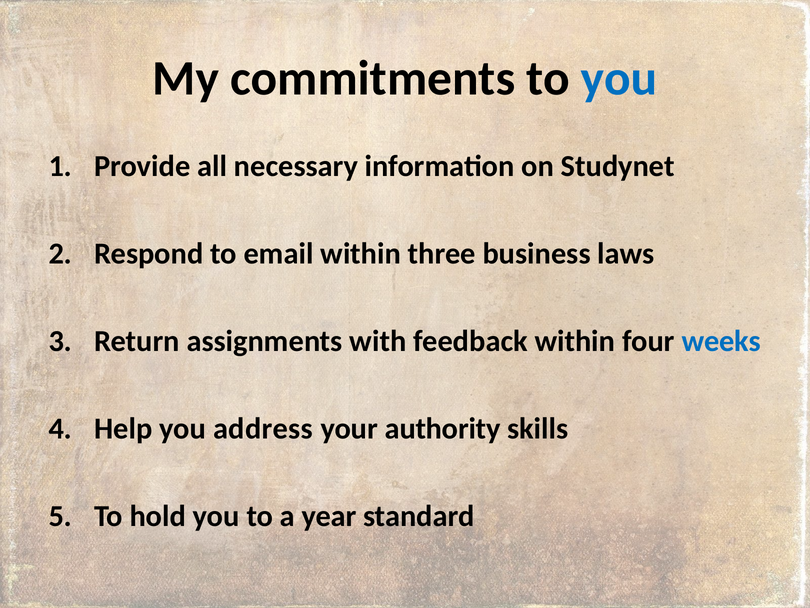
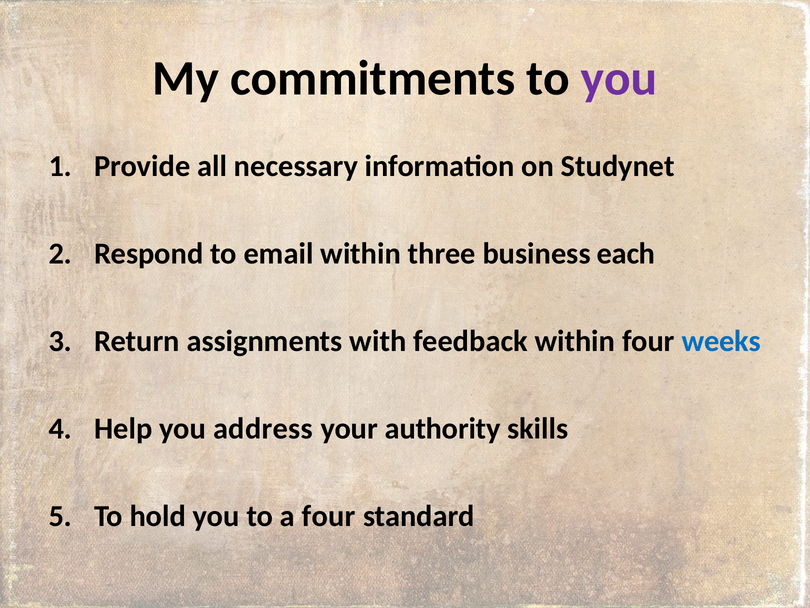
you at (619, 78) colour: blue -> purple
laws: laws -> each
a year: year -> four
